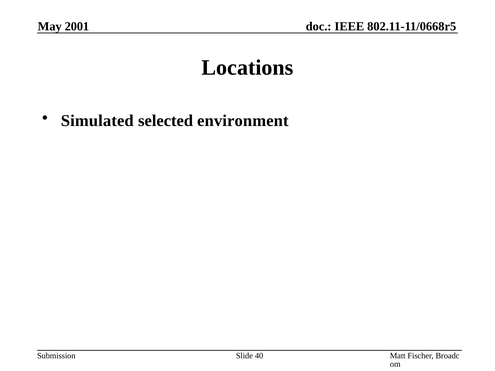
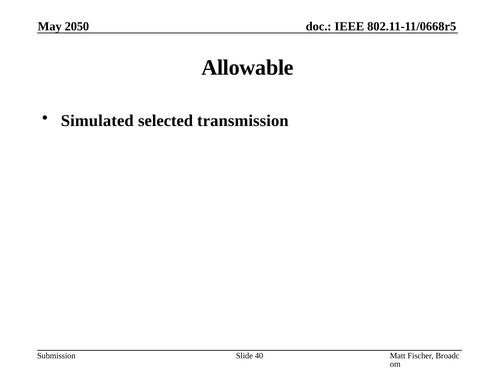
2001: 2001 -> 2050
Locations: Locations -> Allowable
environment: environment -> transmission
